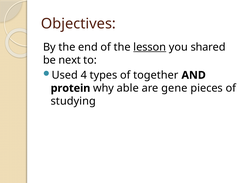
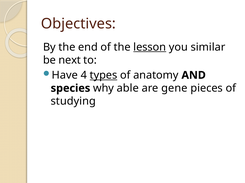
shared: shared -> similar
Used: Used -> Have
types underline: none -> present
together: together -> anatomy
protein: protein -> species
